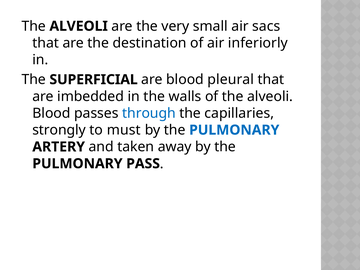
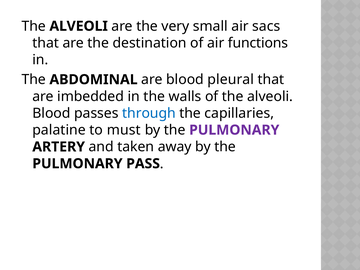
inferiorly: inferiorly -> functions
SUPERFICIAL: SUPERFICIAL -> ABDOMINAL
strongly: strongly -> palatine
PULMONARY at (234, 130) colour: blue -> purple
